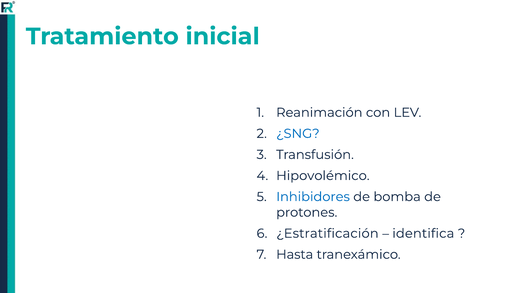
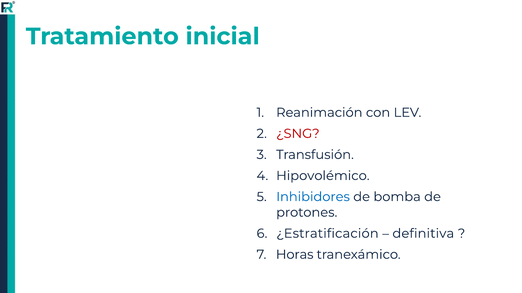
¿SNG colour: blue -> red
identifica: identifica -> definitiva
Hasta: Hasta -> Horas
